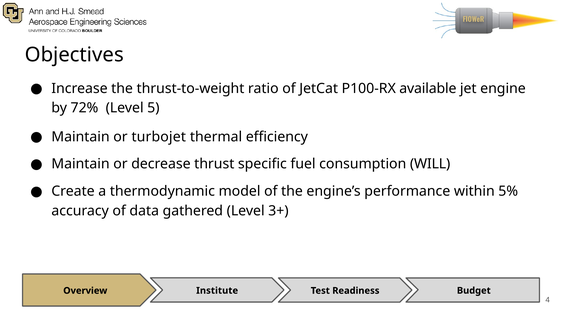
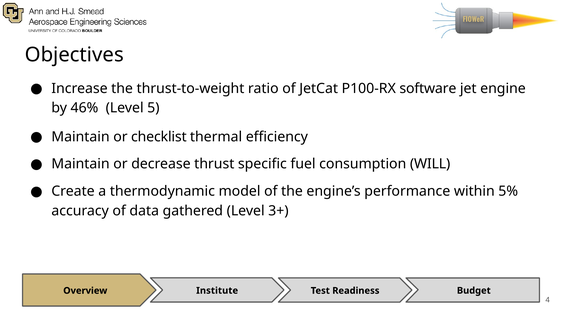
available: available -> software
72%: 72% -> 46%
turbojet: turbojet -> checklist
